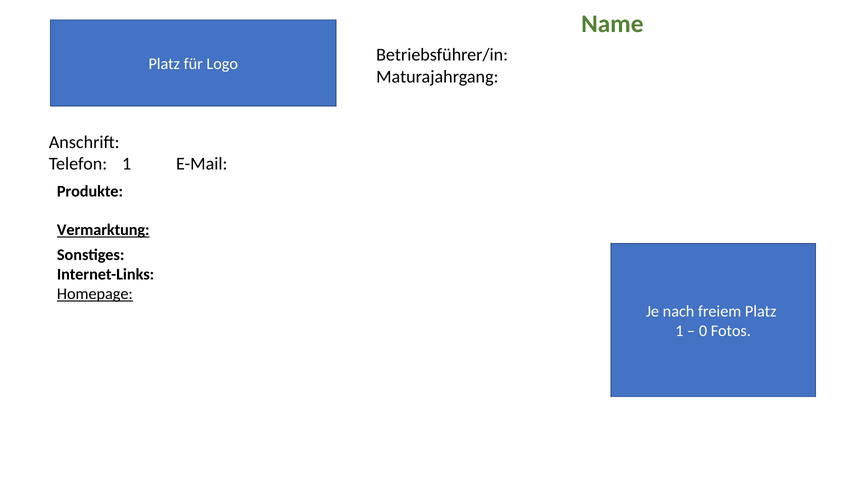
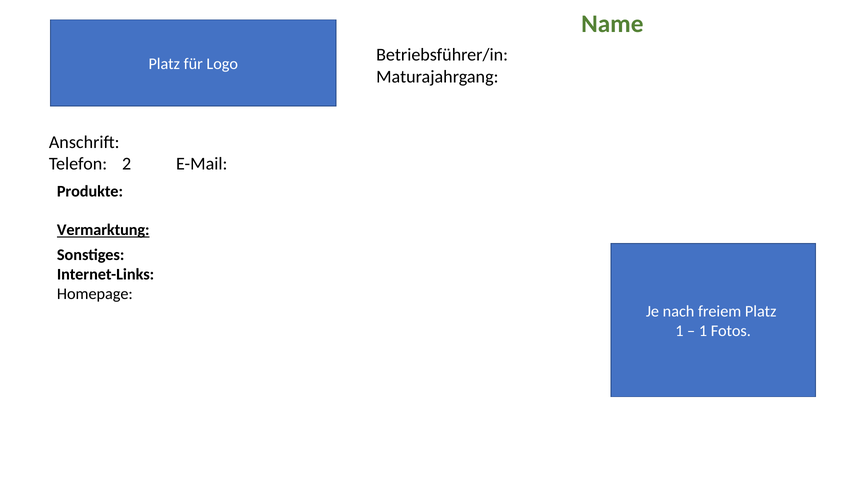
Telefon 1: 1 -> 2
Homepage underline: present -> none
0 at (703, 331): 0 -> 1
